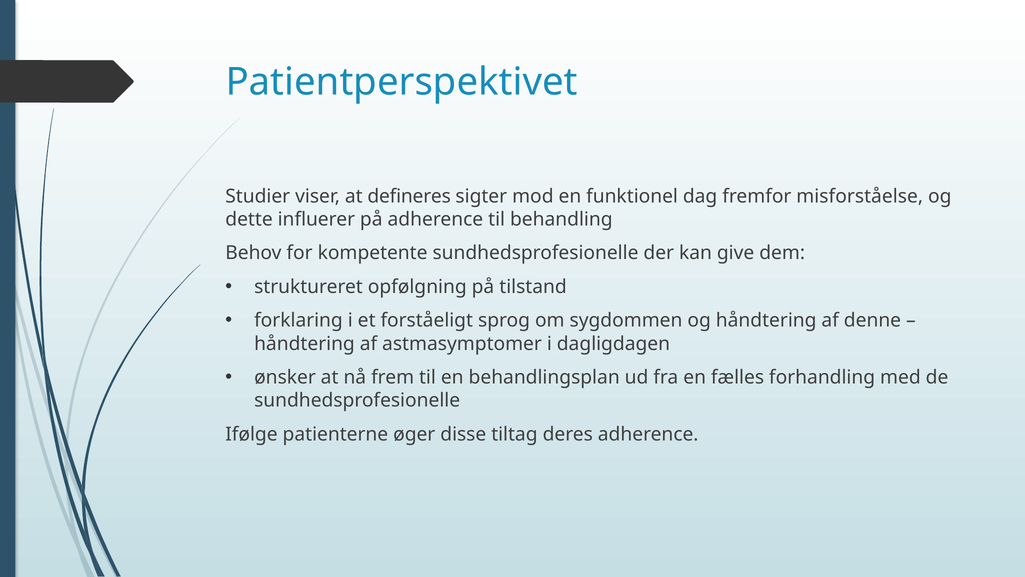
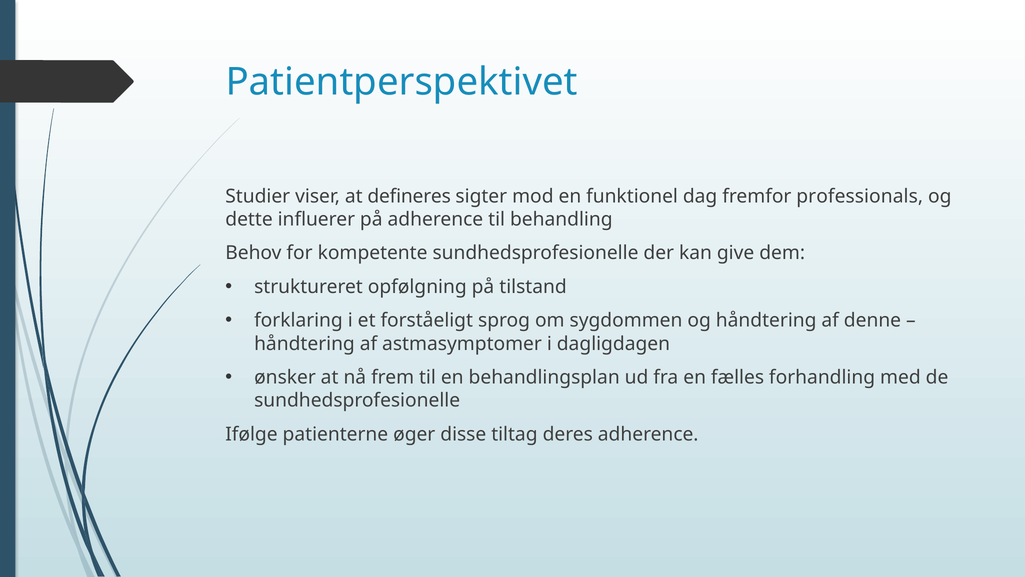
misforståelse: misforståelse -> professionals
